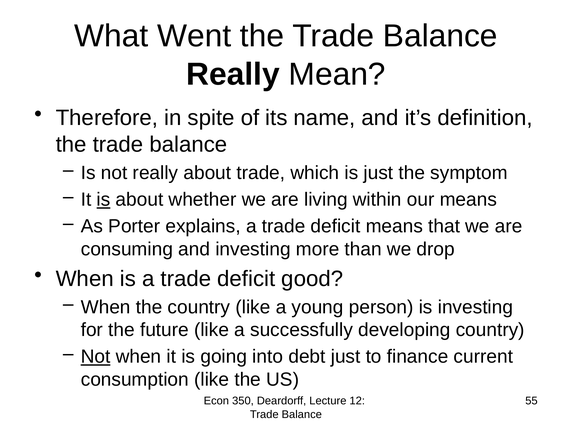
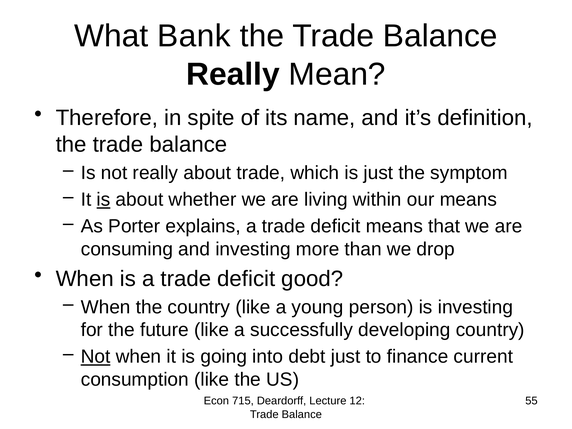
Went: Went -> Bank
350: 350 -> 715
